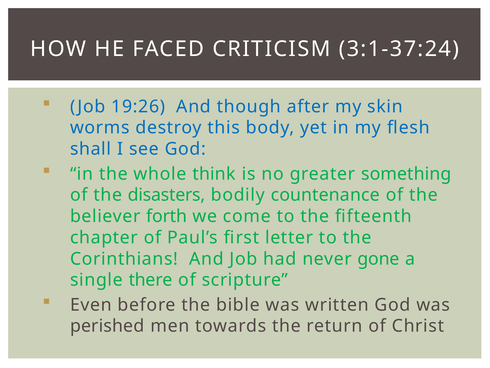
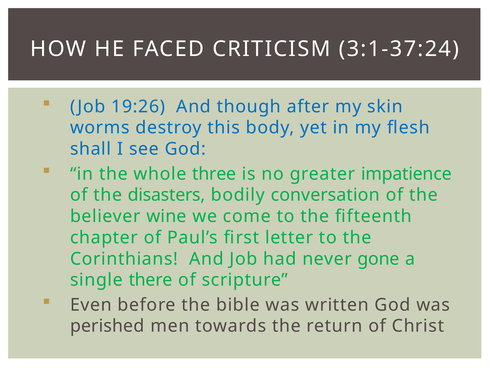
think: think -> three
something: something -> impatience
countenance: countenance -> conversation
forth: forth -> wine
